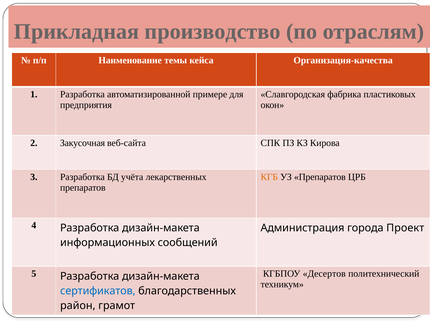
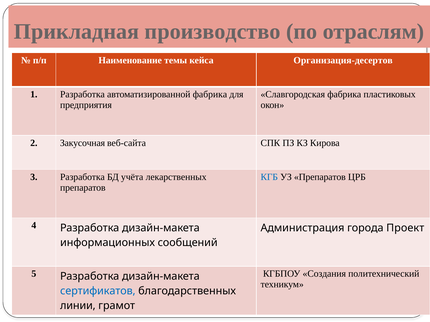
Организация-качества: Организация-качества -> Организация-десертов
автоматизированной примере: примере -> фабрика
КГБ colour: orange -> blue
Десертов: Десертов -> Создания
район: район -> линии
